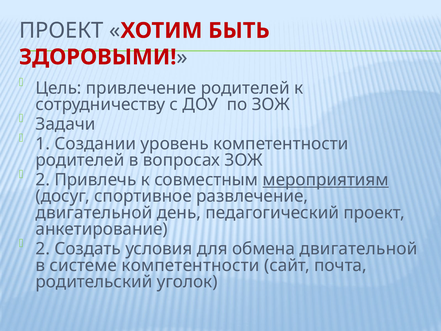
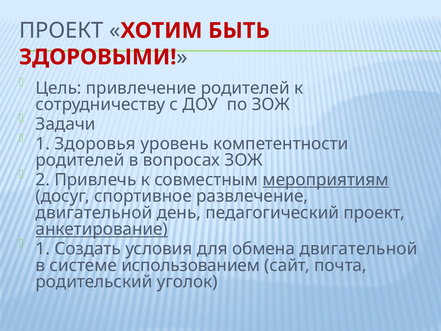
Создании: Создании -> Здоровья
анкетирование underline: none -> present
2 at (43, 249): 2 -> 1
системе компетентности: компетентности -> использованием
